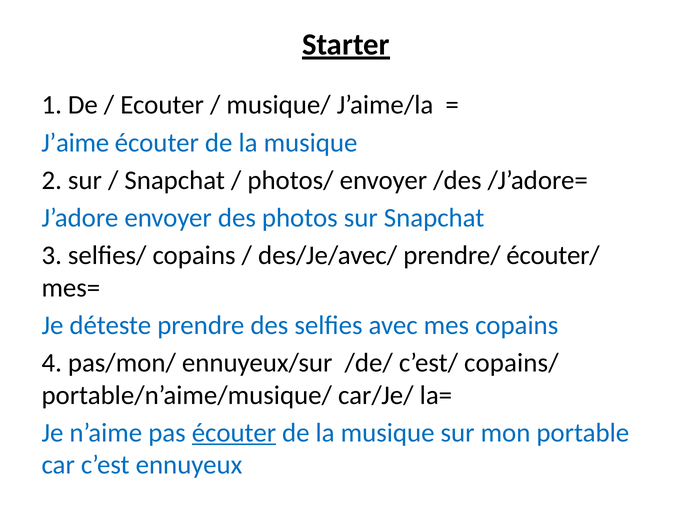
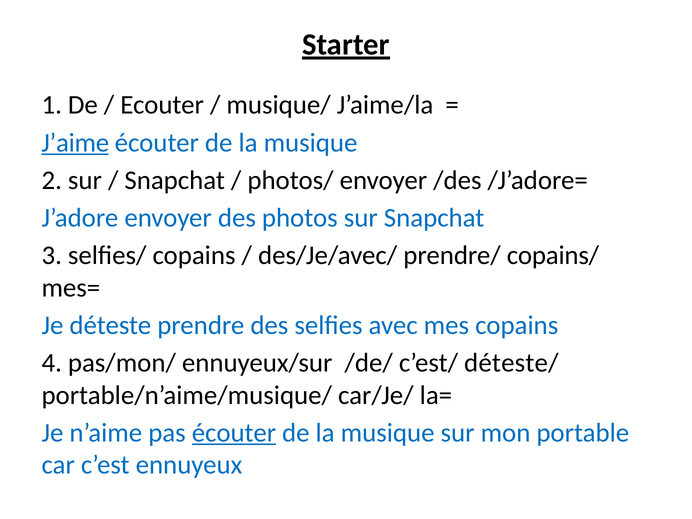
J’aime underline: none -> present
écouter/: écouter/ -> copains/
copains/: copains/ -> déteste/
